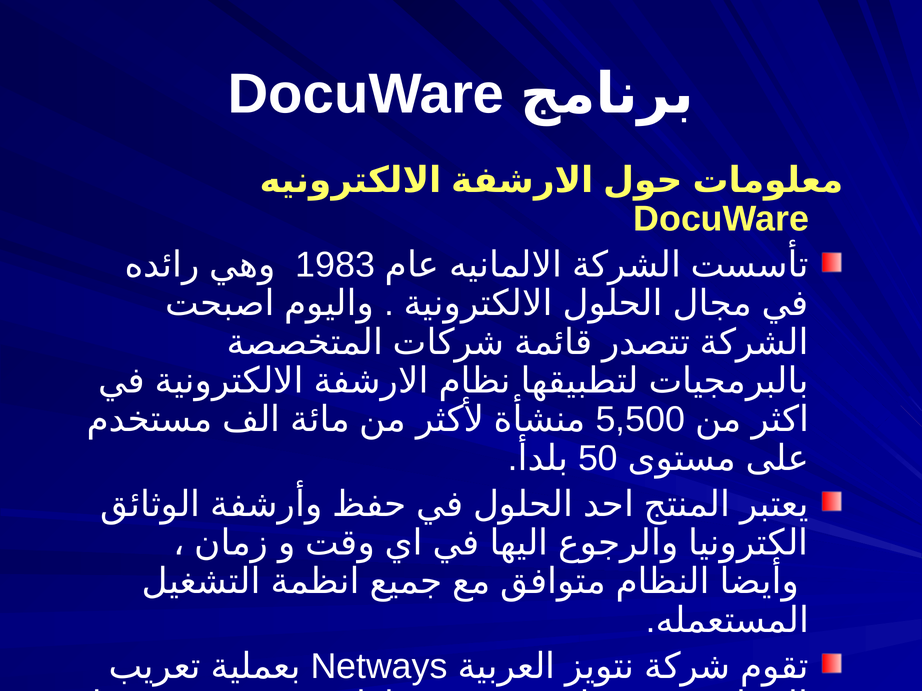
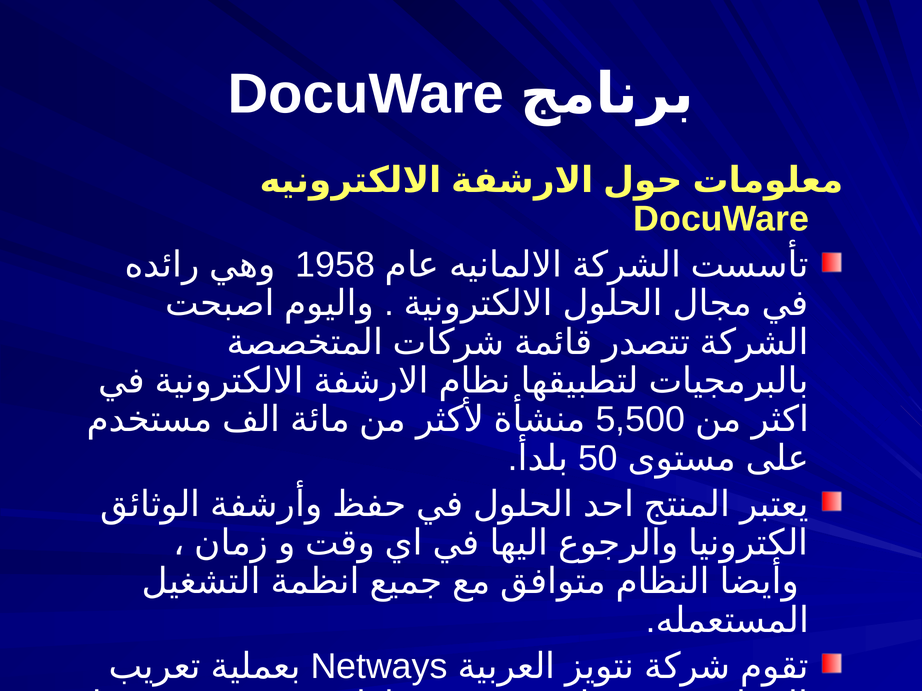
1983: 1983 -> 1958
